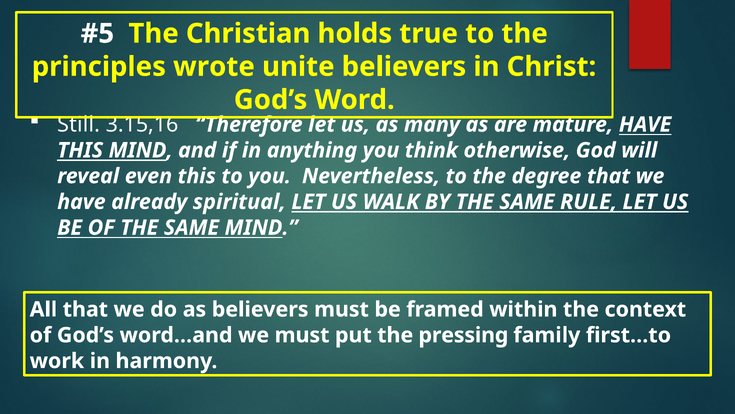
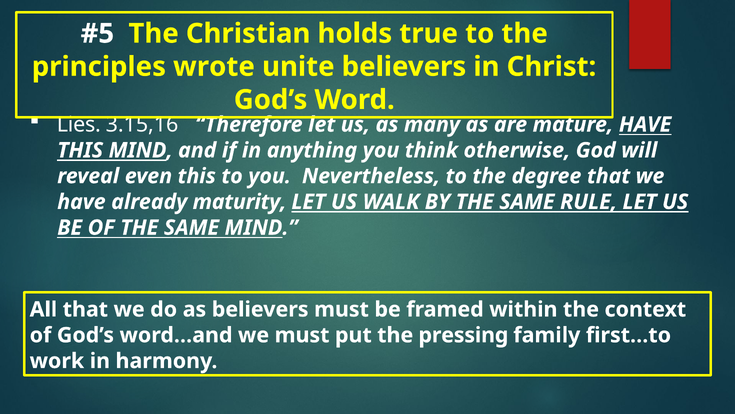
Still: Still -> Lies
spiritual: spiritual -> maturity
